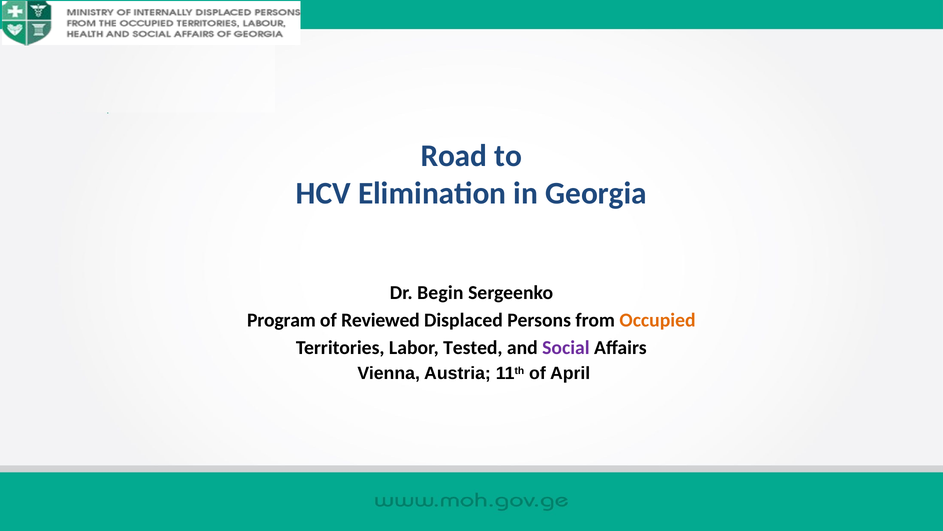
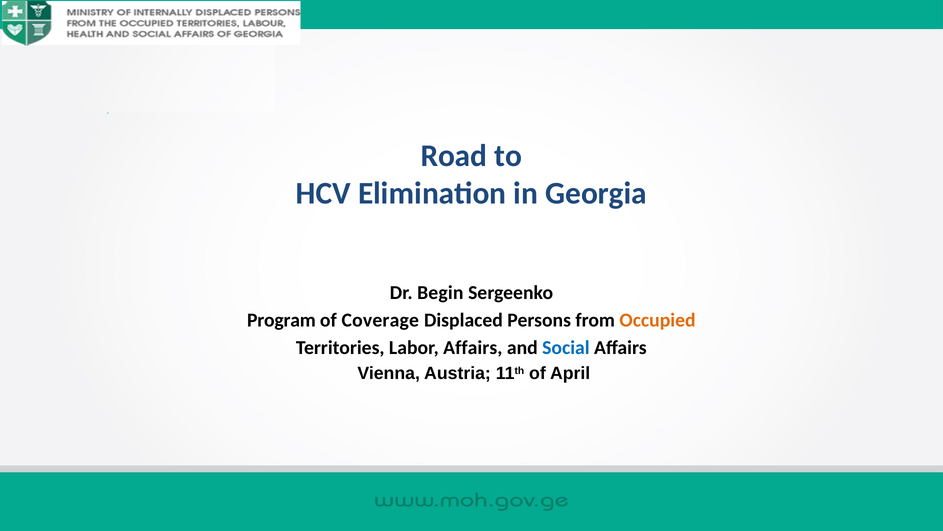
Reviewed: Reviewed -> Coverage
Labor Tested: Tested -> Affairs
Social colour: purple -> blue
